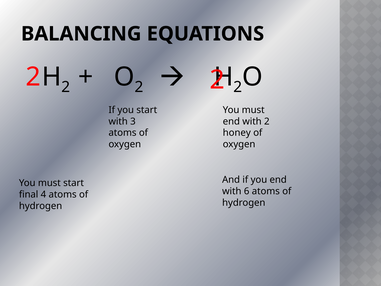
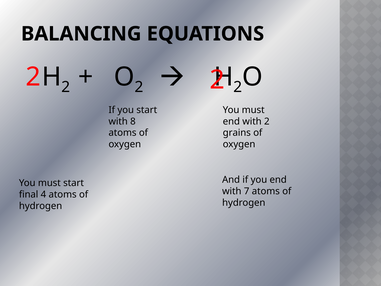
3: 3 -> 8
honey: honey -> grains
6: 6 -> 7
